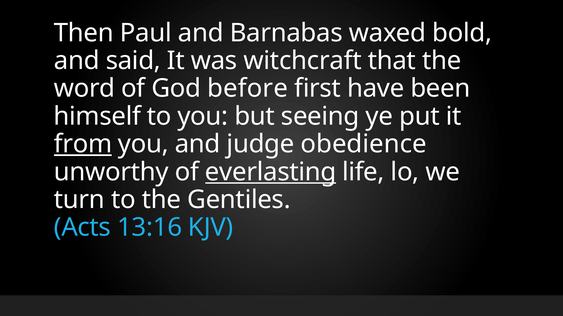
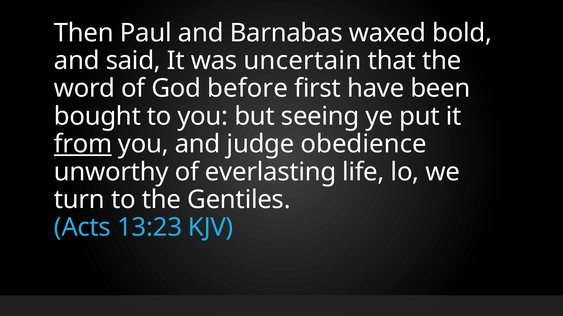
witchcraft: witchcraft -> uncertain
himself: himself -> bought
everlasting underline: present -> none
13:16: 13:16 -> 13:23
